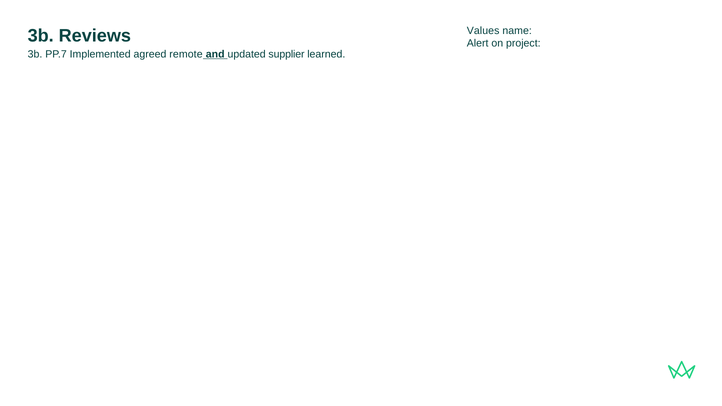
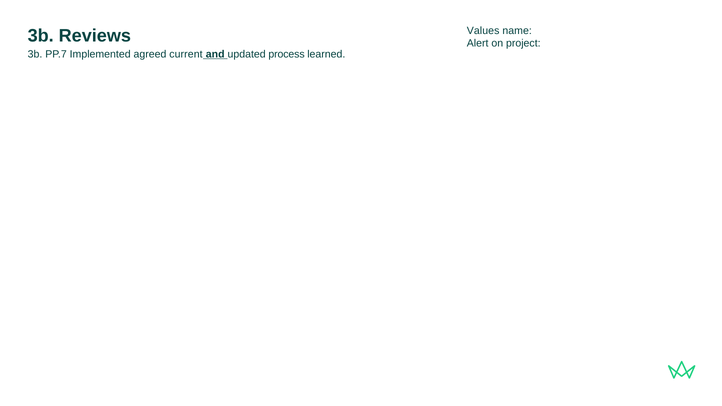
remote: remote -> current
supplier: supplier -> process
